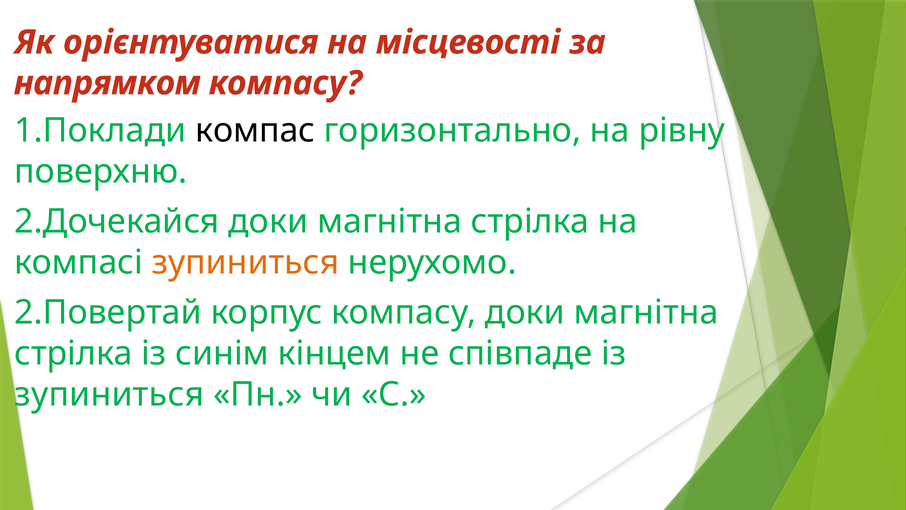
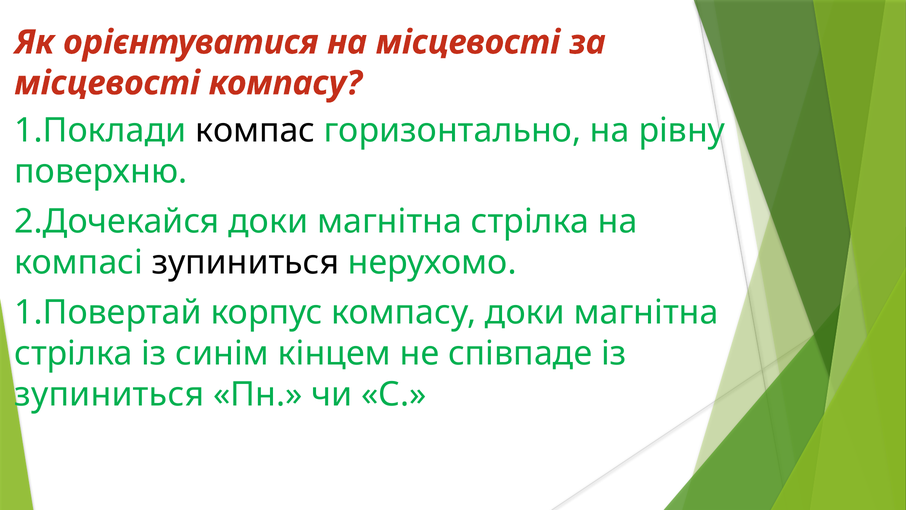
напрямком at (107, 83): напрямком -> місцевості
зупиниться at (245, 262) colour: orange -> black
2.Повертай: 2.Повертай -> 1.Повертай
